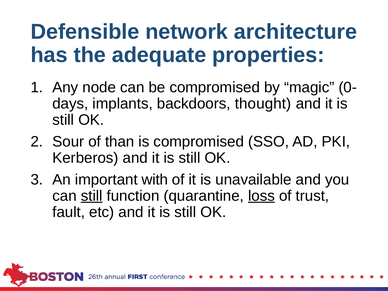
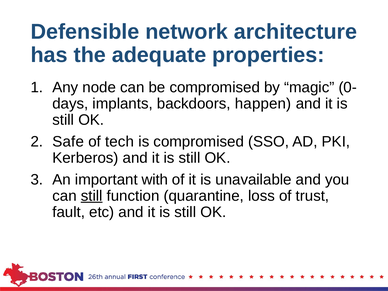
thought: thought -> happen
Sour: Sour -> Safe
than: than -> tech
loss underline: present -> none
